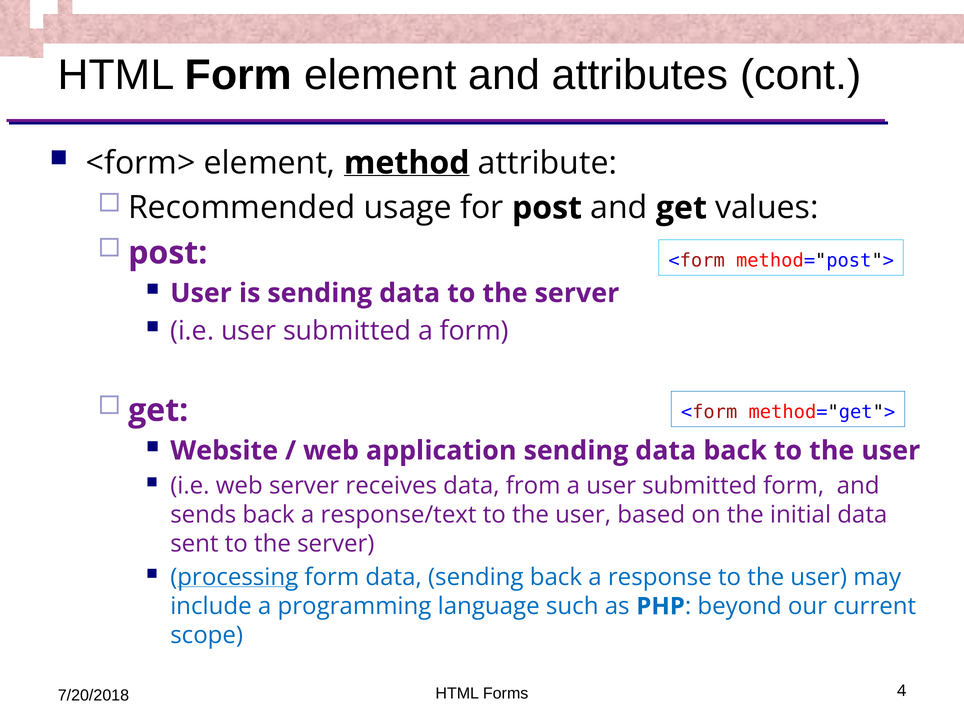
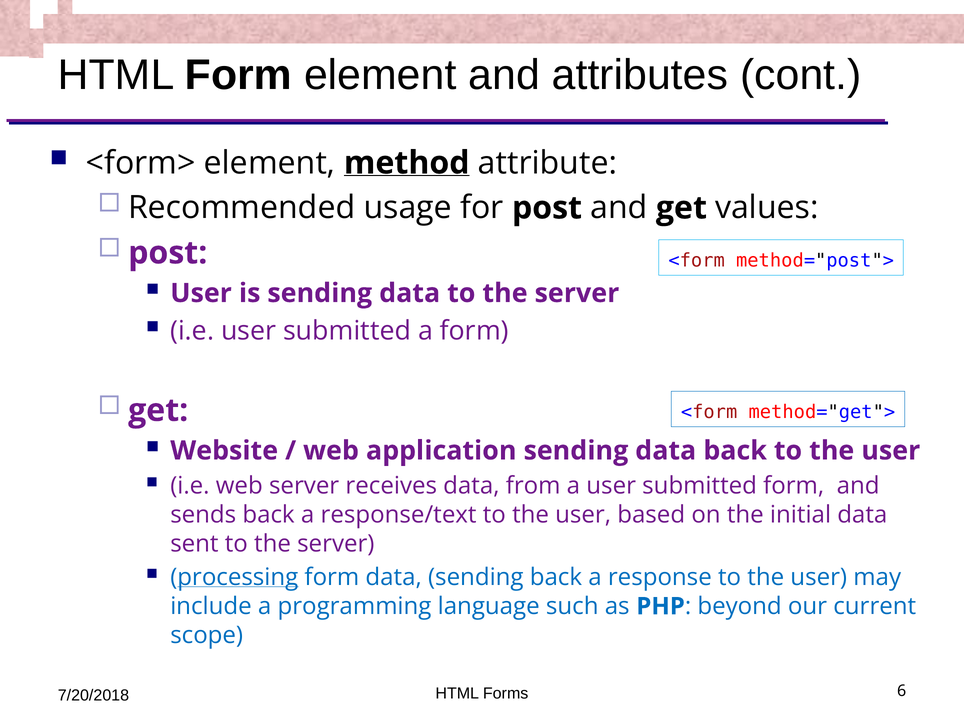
4: 4 -> 6
